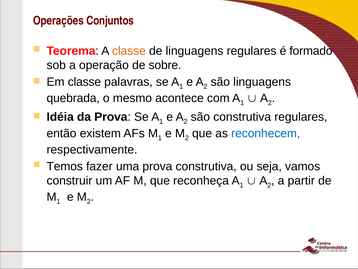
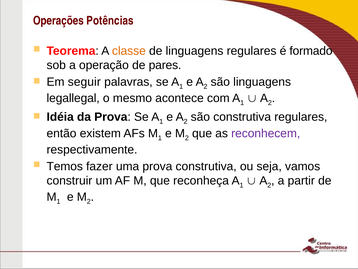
Conjuntos: Conjuntos -> Potências
sobre: sobre -> pares
Em classe: classe -> seguir
quebrada: quebrada -> legallegal
reconhecem colour: blue -> purple
